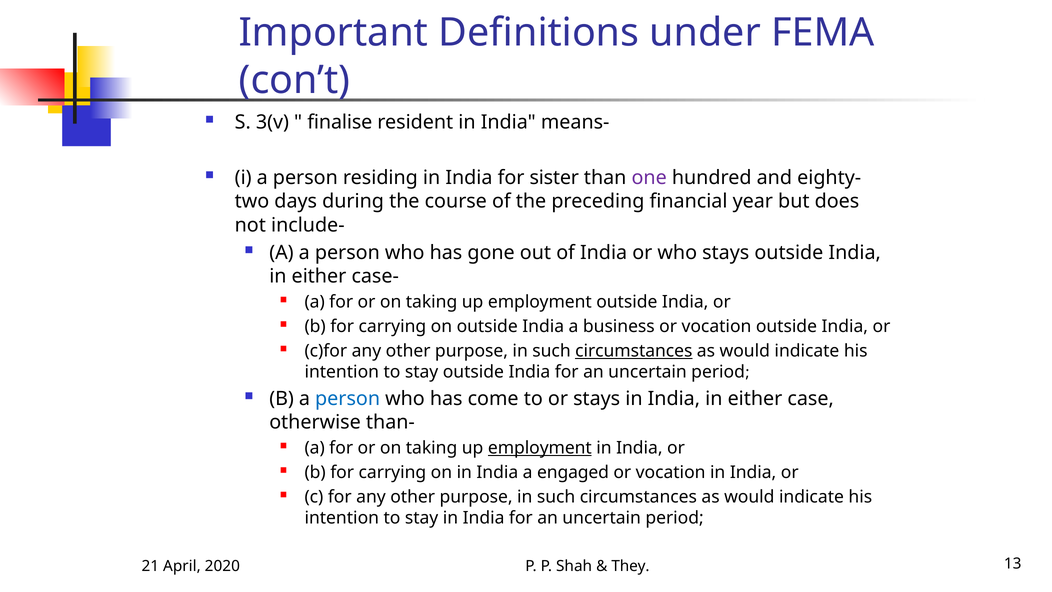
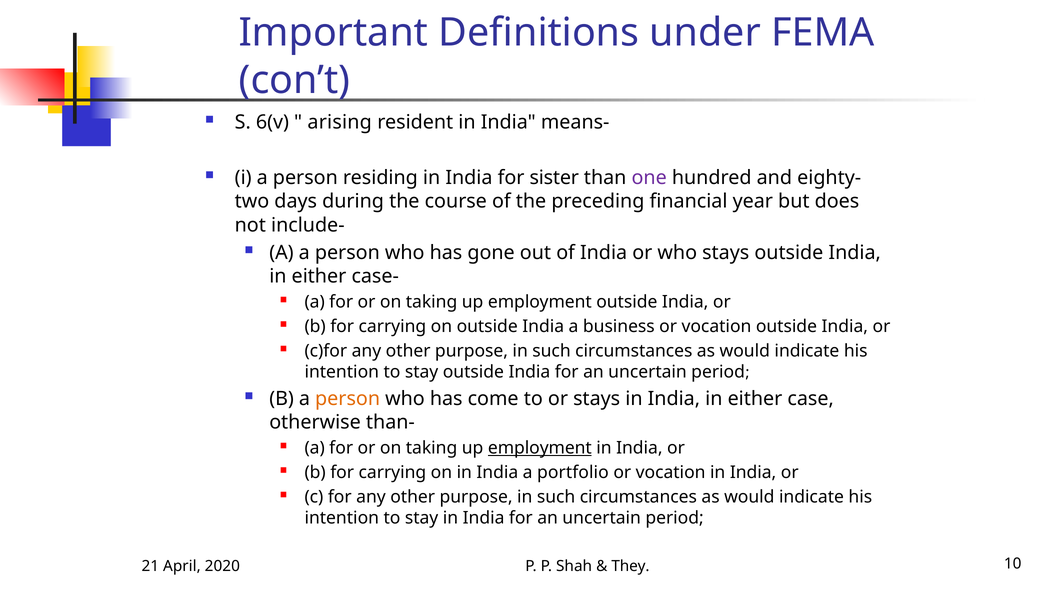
3(v: 3(v -> 6(v
finalise: finalise -> arising
circumstances at (634, 351) underline: present -> none
person at (348, 398) colour: blue -> orange
engaged: engaged -> portfolio
13: 13 -> 10
